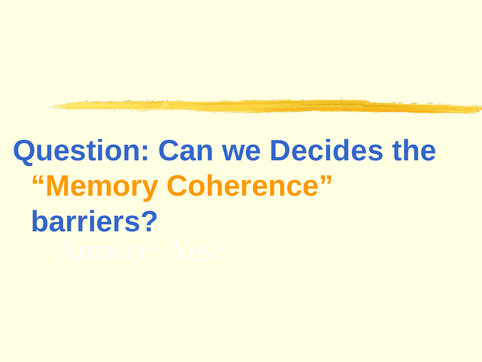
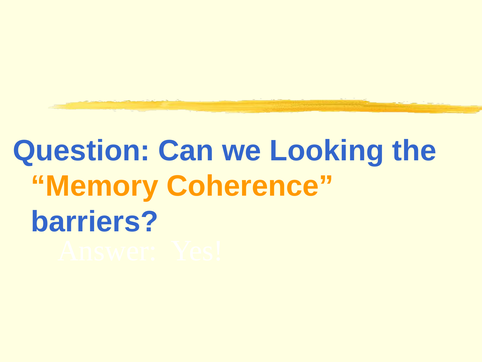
Decides: Decides -> Looking
